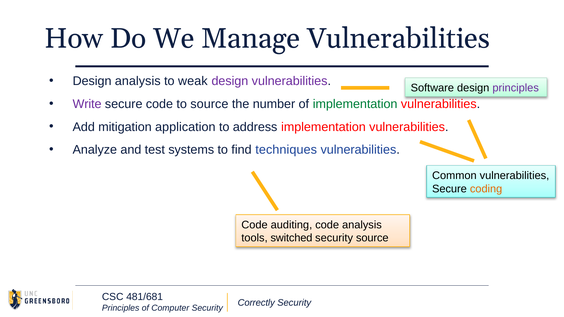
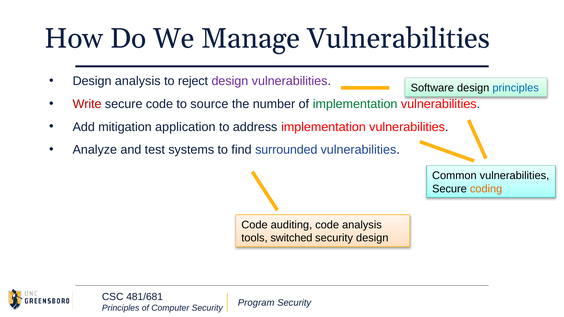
weak: weak -> reject
principles at (516, 88) colour: purple -> blue
Write colour: purple -> red
techniques: techniques -> surrounded
security source: source -> design
Correctly: Correctly -> Program
